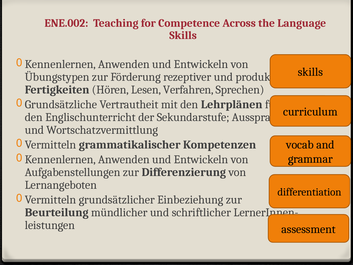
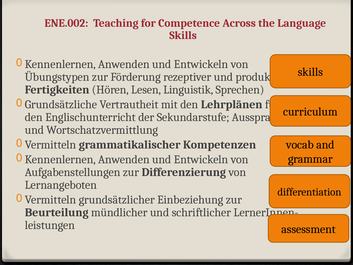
Verfahren: Verfahren -> Linguistik
